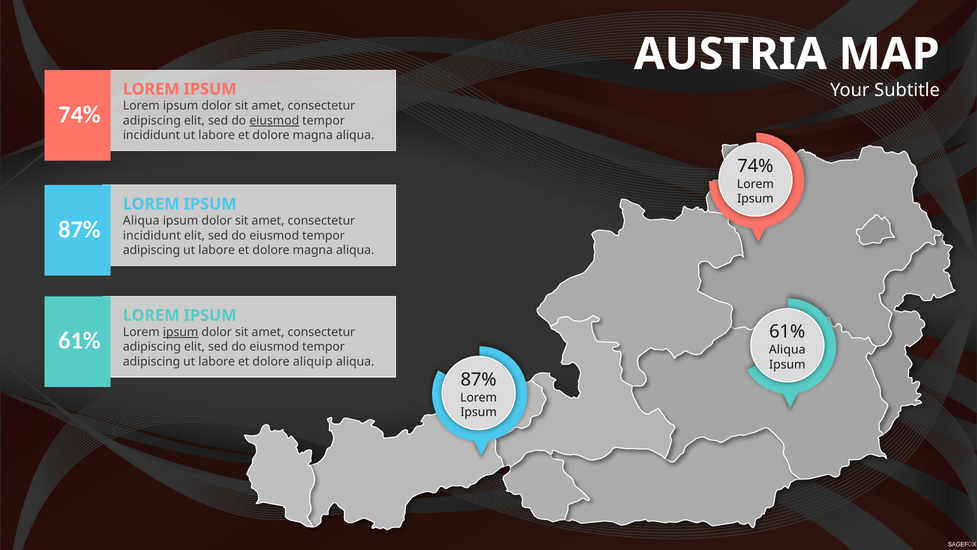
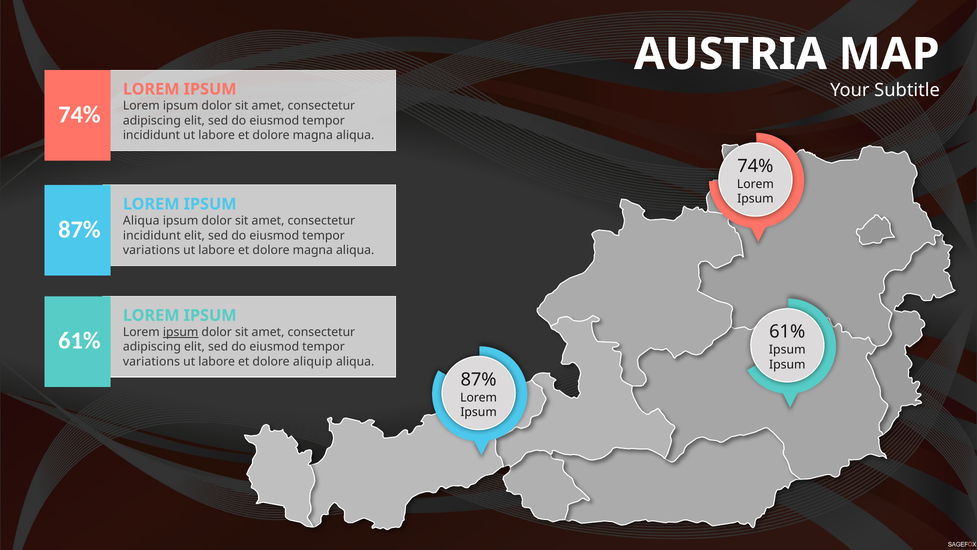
eiusmod at (274, 121) underline: present -> none
adipiscing at (152, 250): adipiscing -> variations
Aliqua at (787, 350): Aliqua -> Ipsum
adipiscing at (152, 361): adipiscing -> variations
